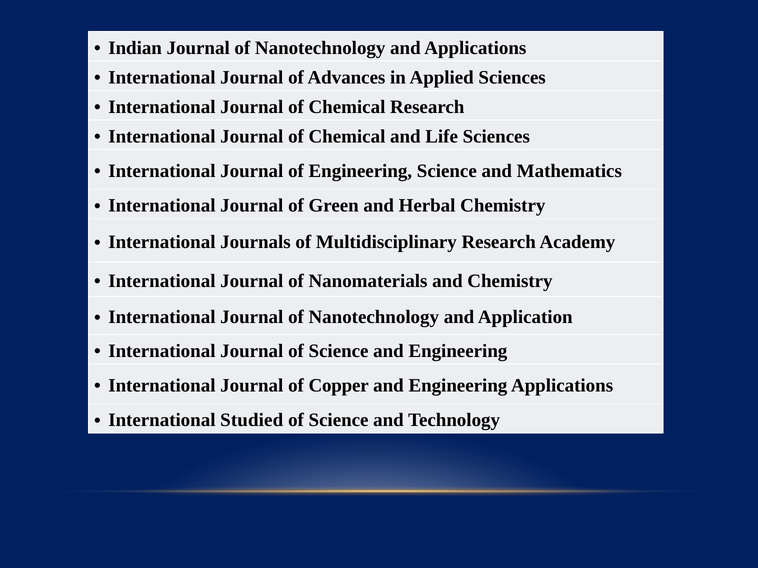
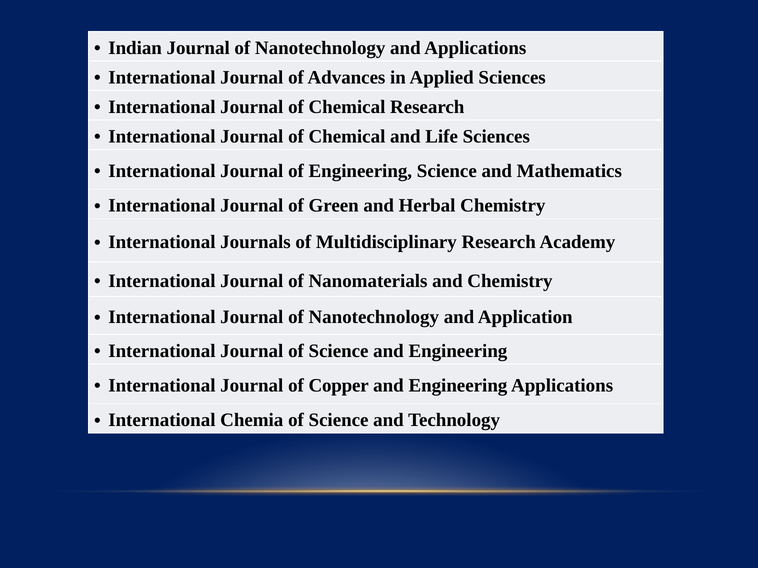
Studied: Studied -> Chemia
